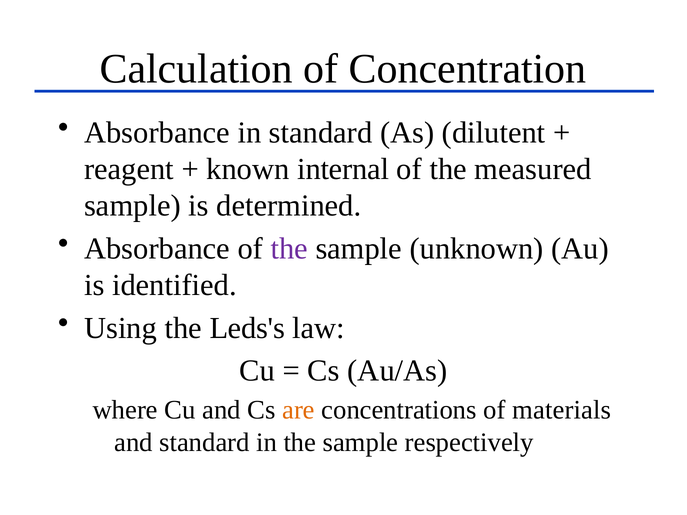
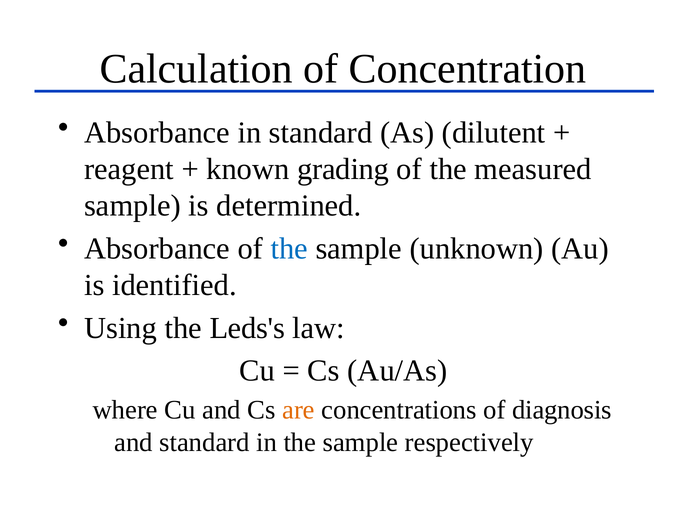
internal: internal -> grading
the at (289, 249) colour: purple -> blue
materials: materials -> diagnosis
